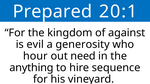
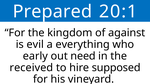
generosity: generosity -> everything
hour: hour -> early
anything: anything -> received
sequence: sequence -> supposed
